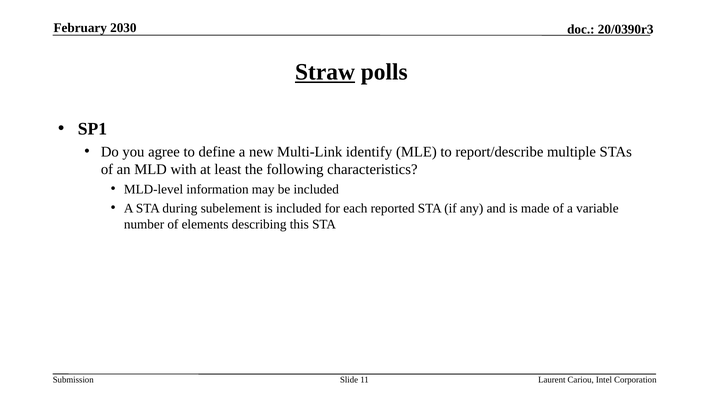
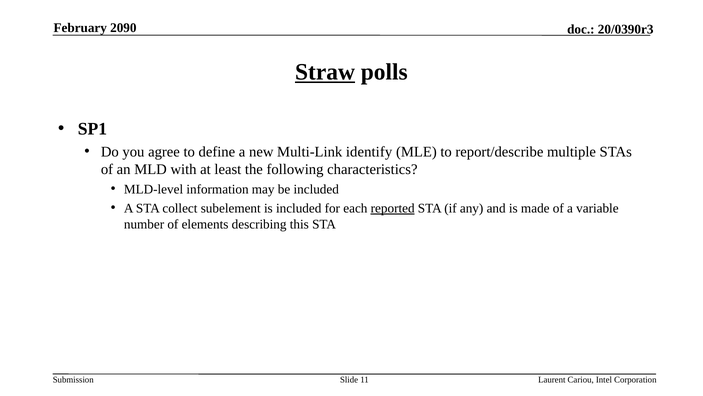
2030: 2030 -> 2090
during: during -> collect
reported underline: none -> present
